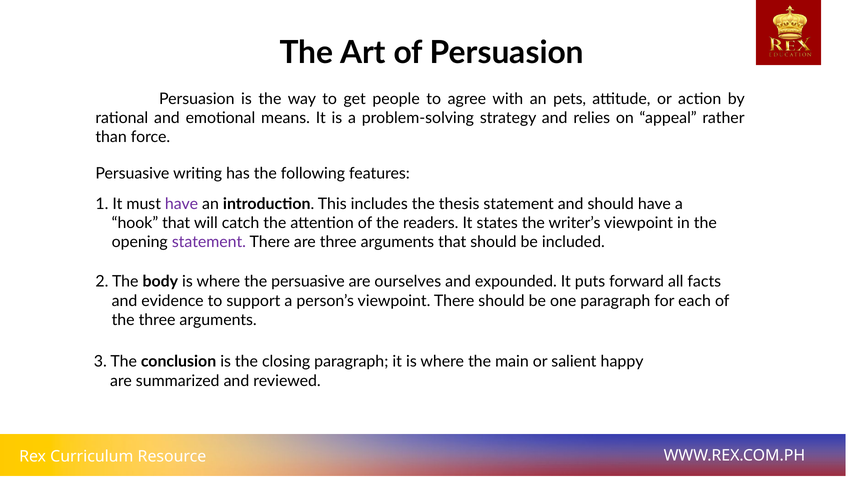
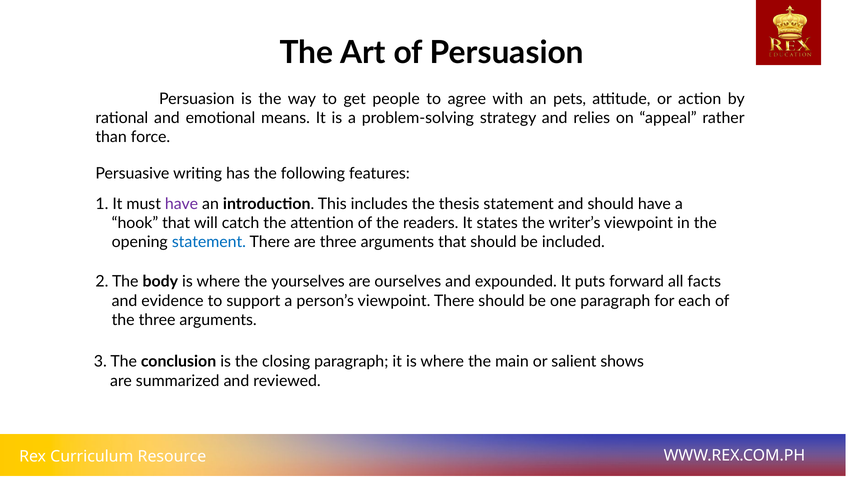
statement at (209, 242) colour: purple -> blue
the persuasive: persuasive -> yourselves
happy: happy -> shows
